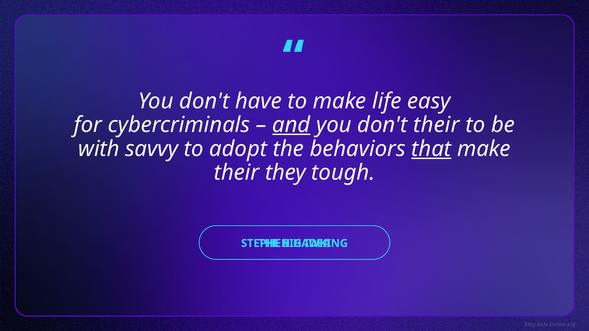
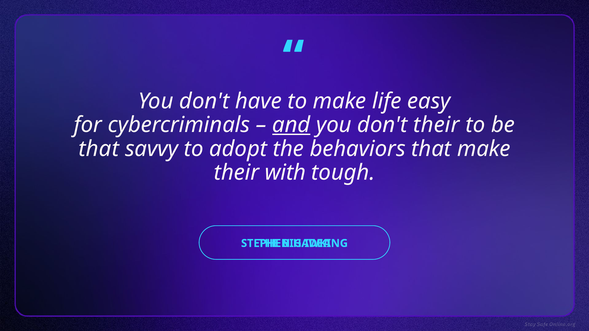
with at (99, 149): with -> that
that at (431, 149) underline: present -> none
they: they -> with
